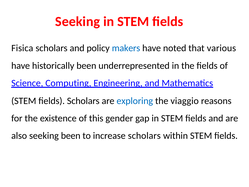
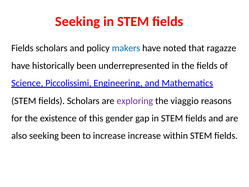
Fisica at (22, 48): Fisica -> Fields
various: various -> ragazze
Computing: Computing -> Piccolissimi
exploring colour: blue -> purple
increase scholars: scholars -> increase
